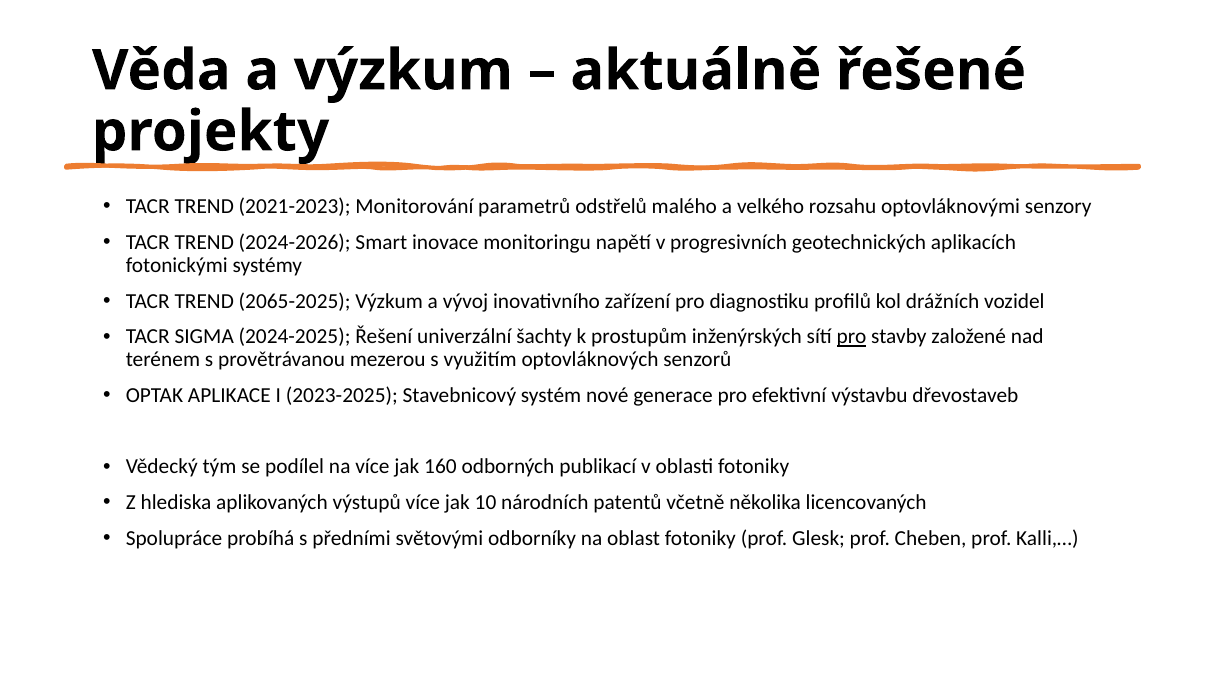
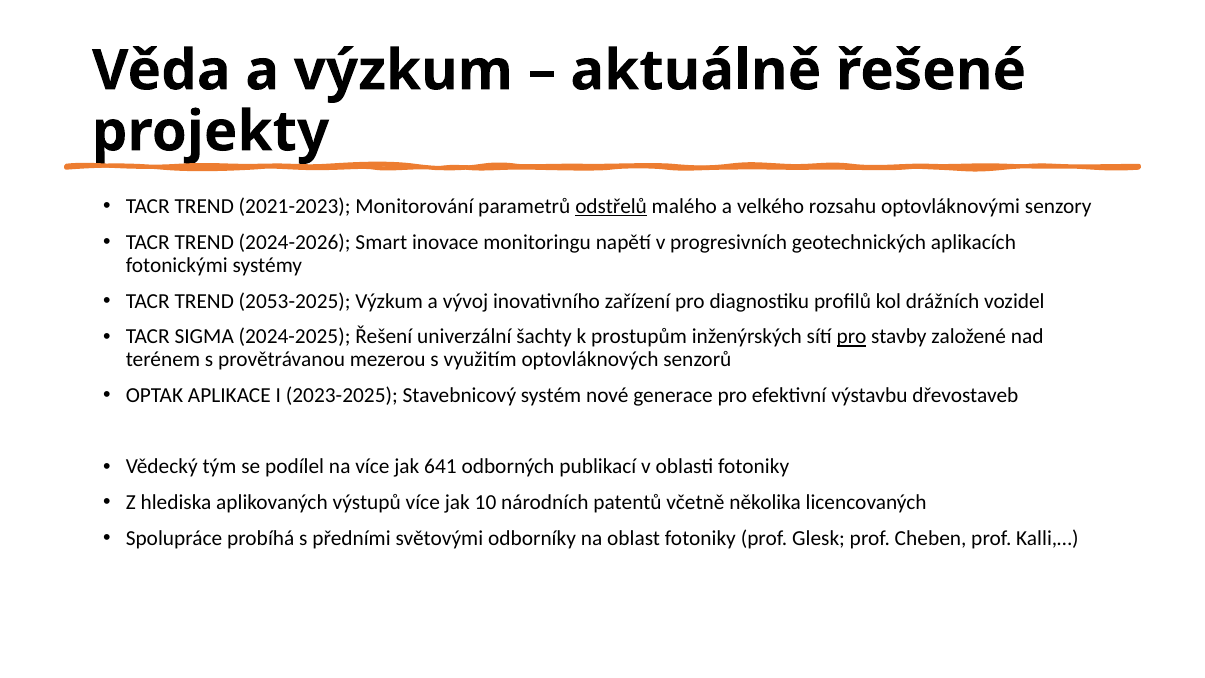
odstřelů underline: none -> present
2065-2025: 2065-2025 -> 2053-2025
160: 160 -> 641
